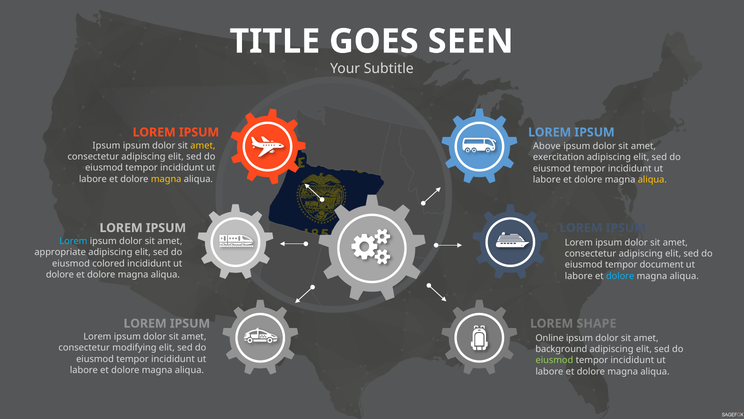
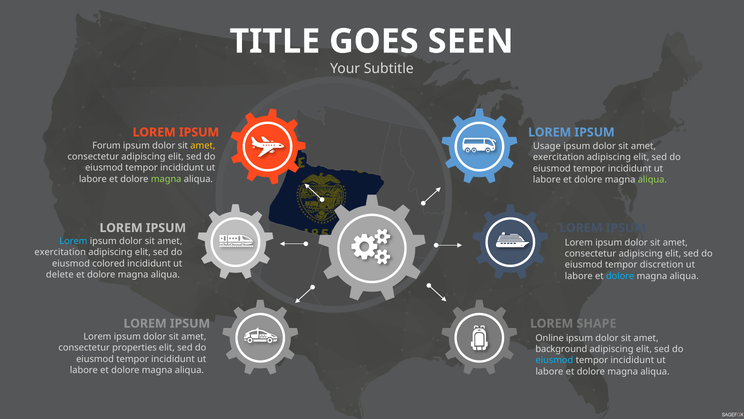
Ipsum at (106, 145): Ipsum -> Forum
Above: Above -> Usage
magna at (166, 179) colour: yellow -> light green
aliqua at (652, 179) colour: yellow -> light green
appropriate at (60, 252): appropriate -> exercitation
document: document -> discretion
dolore at (60, 274): dolore -> delete
modifying: modifying -> properties
eiusmod at (554, 360) colour: light green -> light blue
